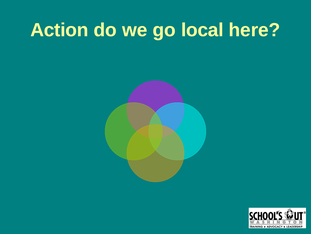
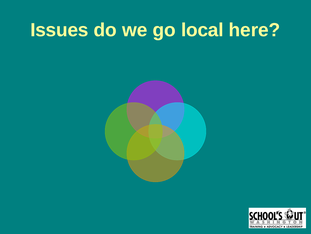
Action: Action -> Issues
